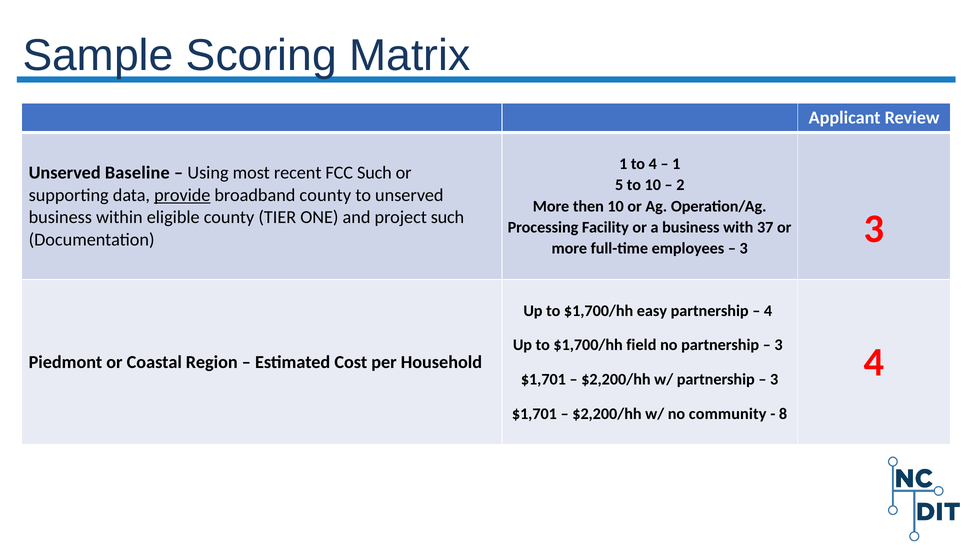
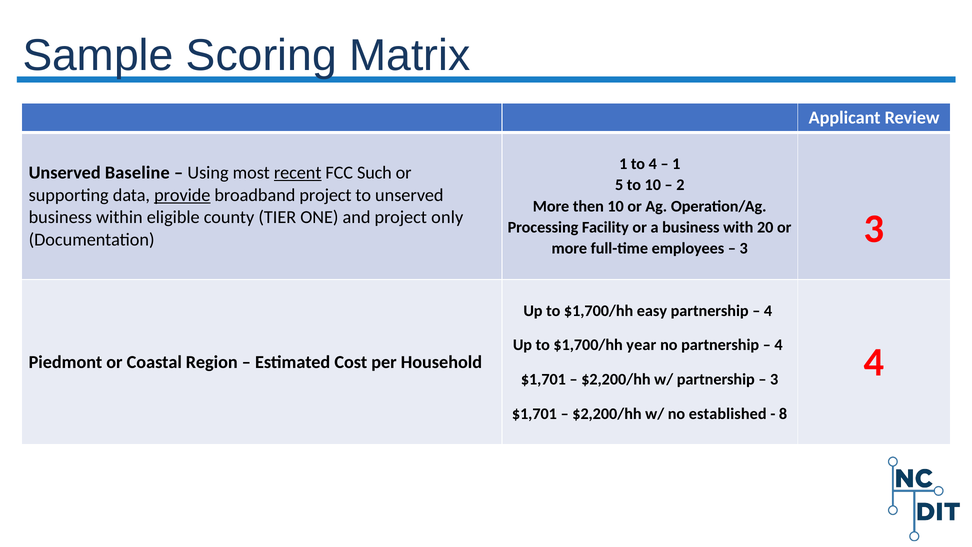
recent underline: none -> present
broadband county: county -> project
project such: such -> only
37: 37 -> 20
field: field -> year
3 at (779, 345): 3 -> 4
community: community -> established
